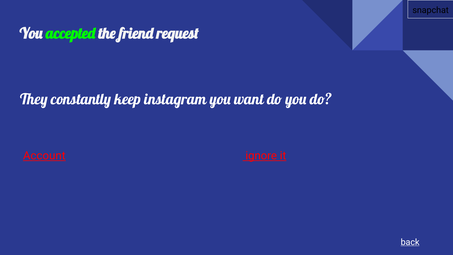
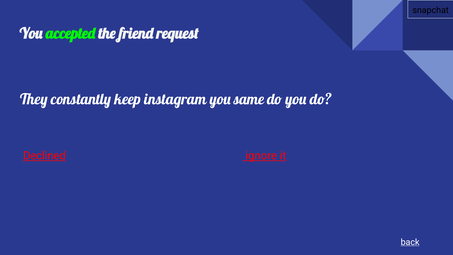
want: want -> same
Account: Account -> Declined
